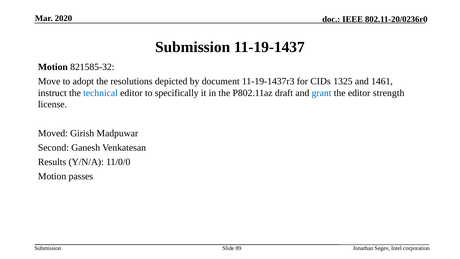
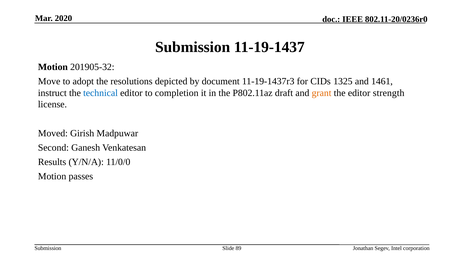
821585-32: 821585-32 -> 201905-32
specifically: specifically -> completion
grant colour: blue -> orange
